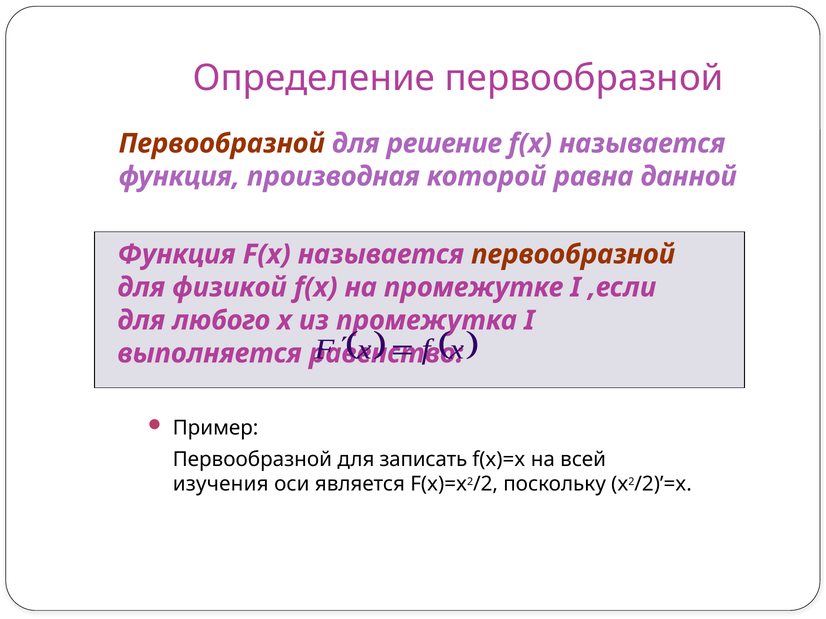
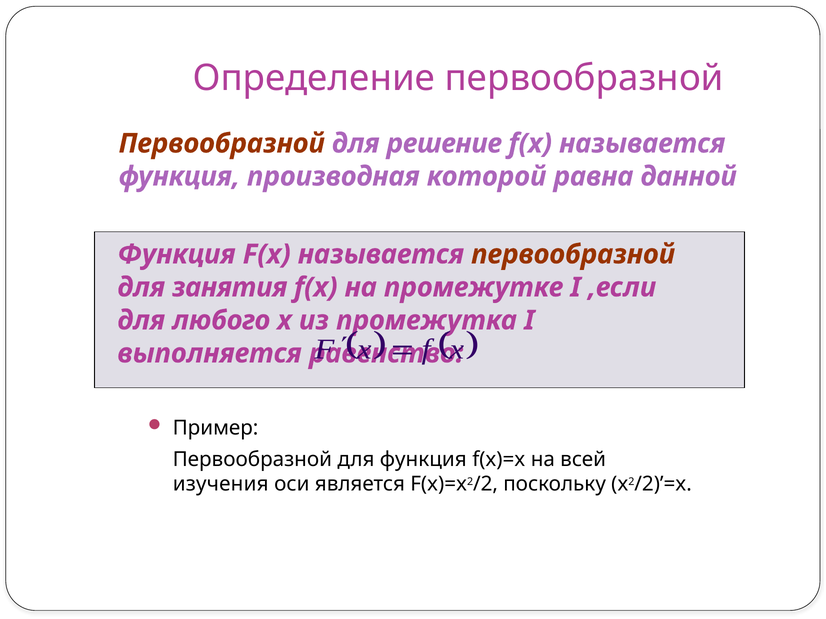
физикой: физикой -> занятия
для записать: записать -> функция
